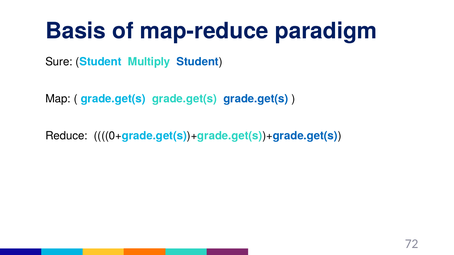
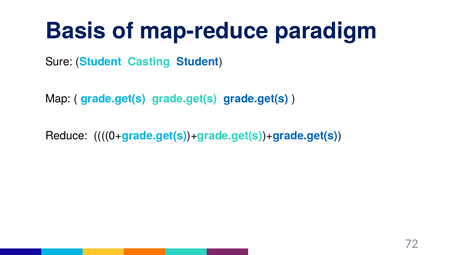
Multiply: Multiply -> Casting
